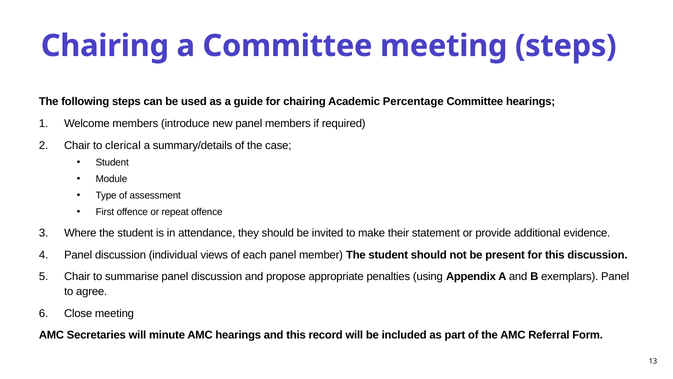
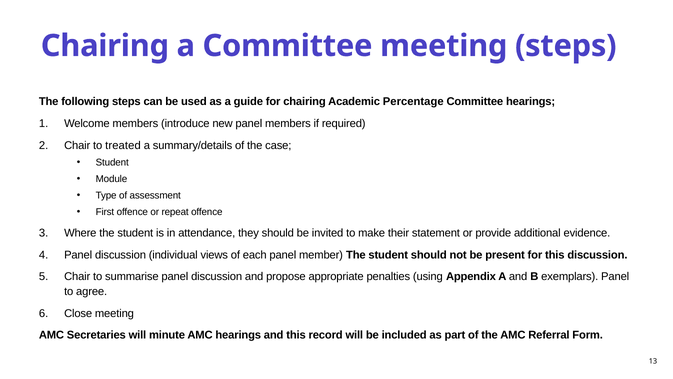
clerical: clerical -> treated
